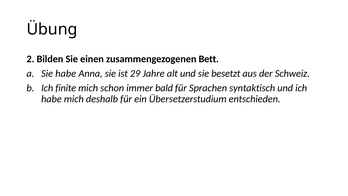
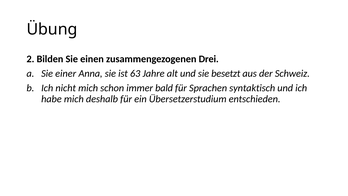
Bett: Bett -> Drei
Sie habe: habe -> einer
29: 29 -> 63
finite: finite -> nicht
